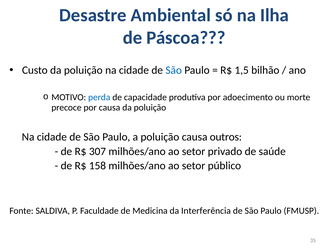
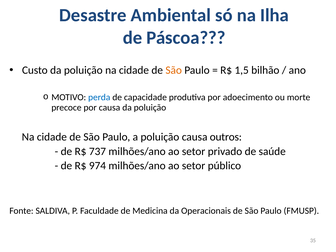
São at (174, 70) colour: blue -> orange
307: 307 -> 737
158: 158 -> 974
Interferência: Interferência -> Operacionais
